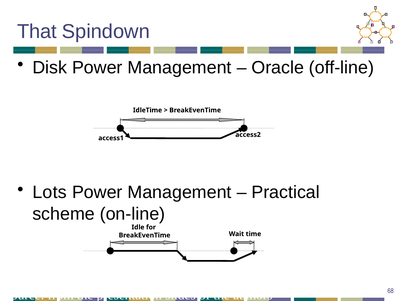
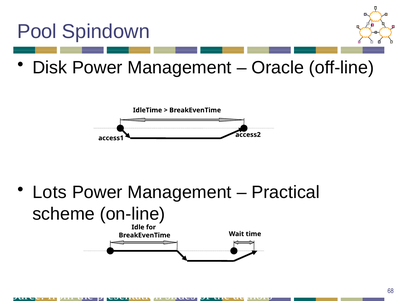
That: That -> Pool
